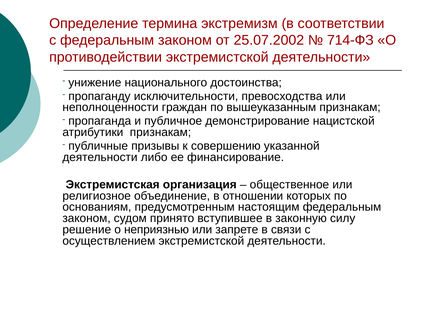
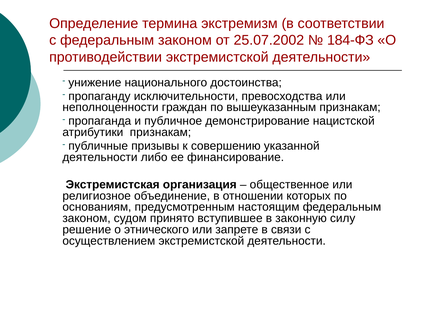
714-ФЗ: 714-ФЗ -> 184-ФЗ
неприязнью: неприязнью -> этнического
